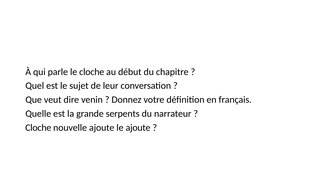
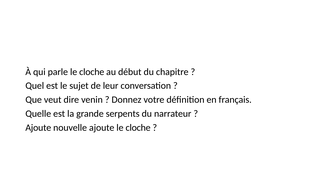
Cloche at (38, 128): Cloche -> Ajoute
ajoute le ajoute: ajoute -> cloche
